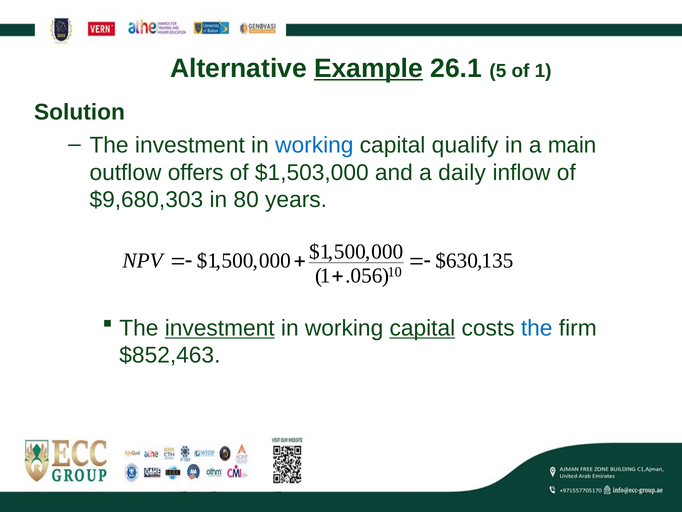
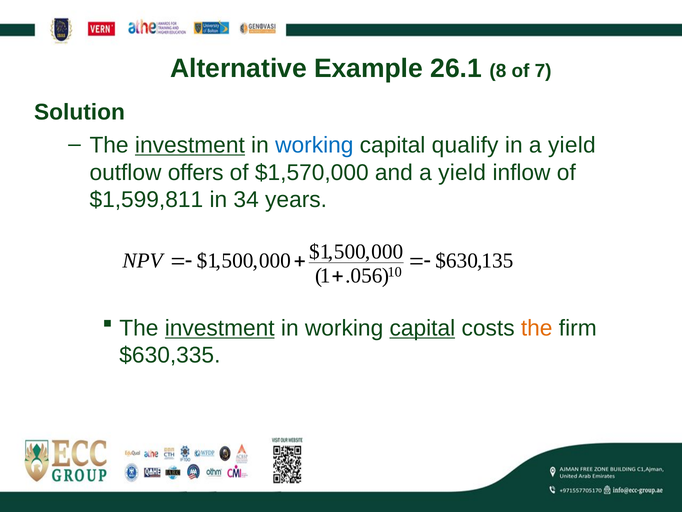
Example underline: present -> none
5: 5 -> 8
of 1: 1 -> 7
investment at (190, 145) underline: none -> present
in a main: main -> yield
$1,503,000: $1,503,000 -> $1,570,000
and a daily: daily -> yield
$9,680,303: $9,680,303 -> $1,599,811
80: 80 -> 34
the at (537, 328) colour: blue -> orange
$852,463: $852,463 -> $630,335
